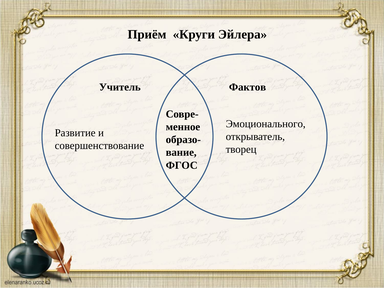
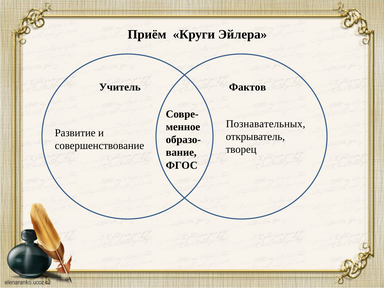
Эмоционального: Эмоционального -> Познавательных
